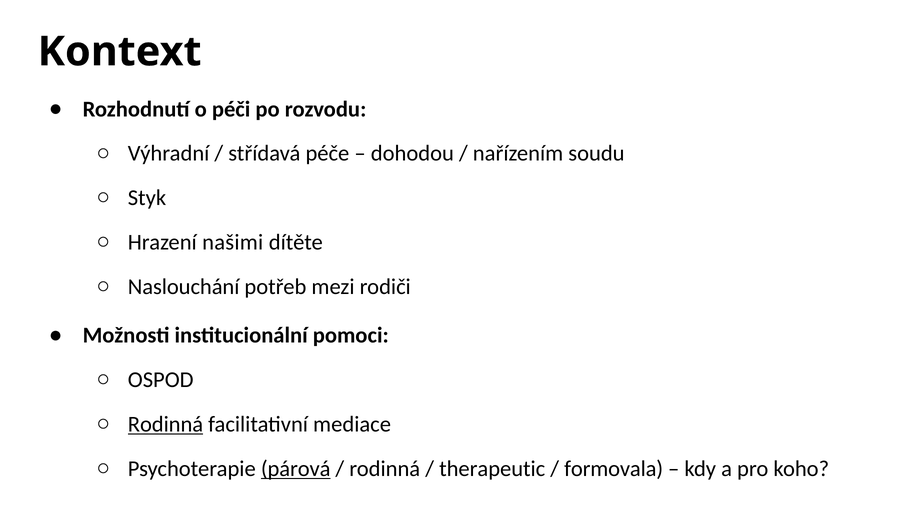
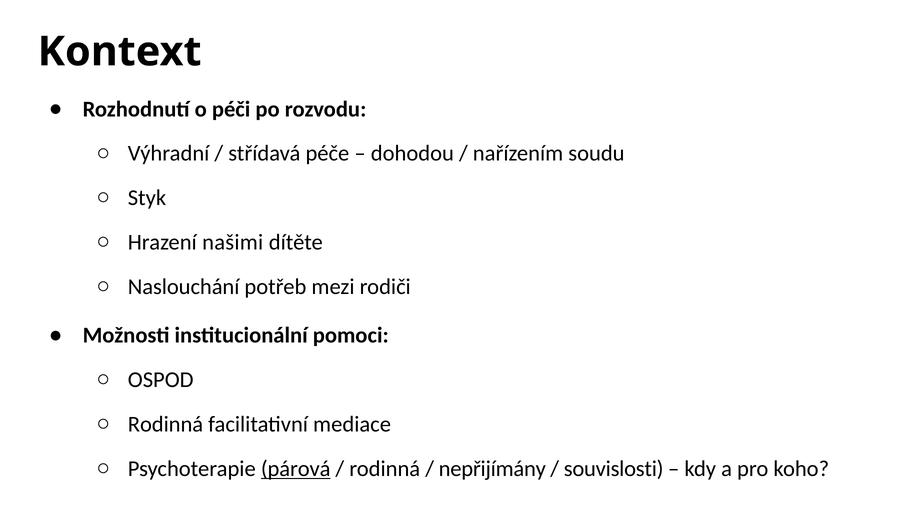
Rodinná at (165, 424) underline: present -> none
therapeutic: therapeutic -> nepřijímány
formovala: formovala -> souvislosti
